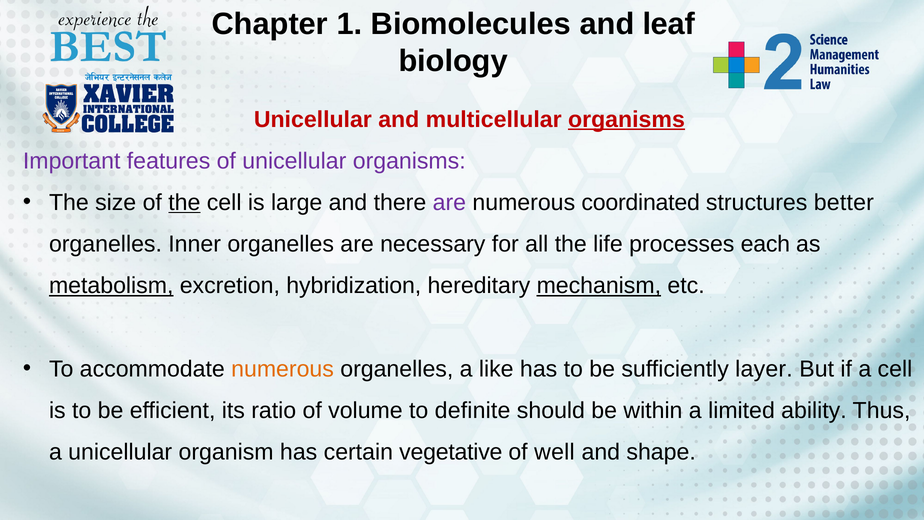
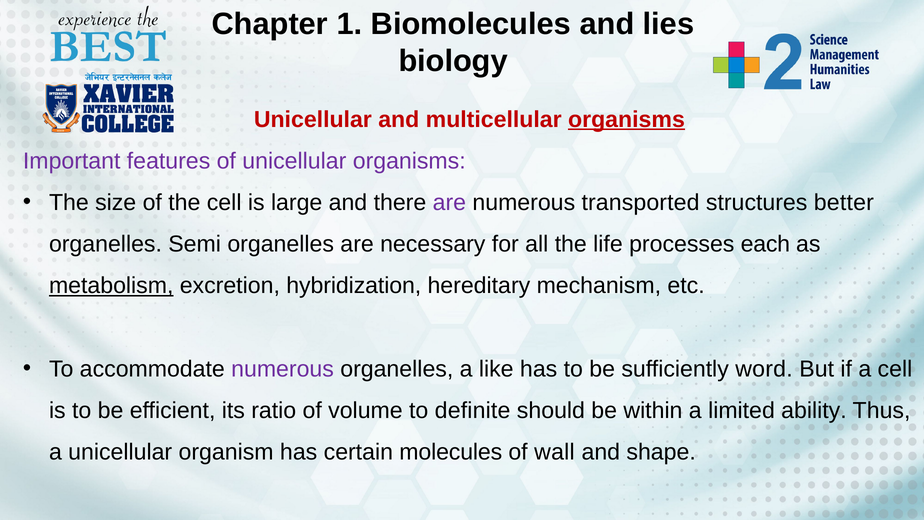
leaf: leaf -> lies
the at (184, 203) underline: present -> none
coordinated: coordinated -> transported
Inner: Inner -> Semi
mechanism underline: present -> none
numerous at (283, 369) colour: orange -> purple
layer: layer -> word
vegetative: vegetative -> molecules
well: well -> wall
